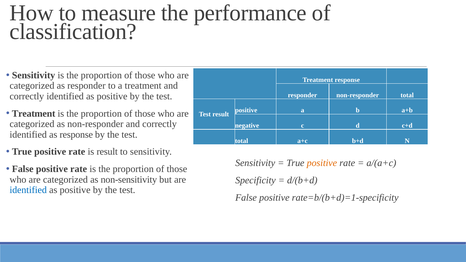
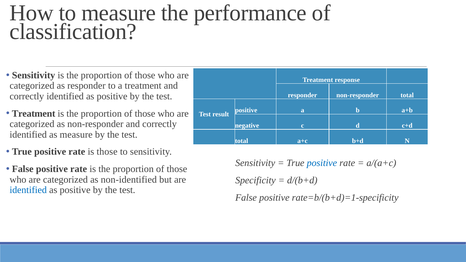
as response: response -> measure
is result: result -> those
positive at (322, 163) colour: orange -> blue
non-sensitivity: non-sensitivity -> non-identified
